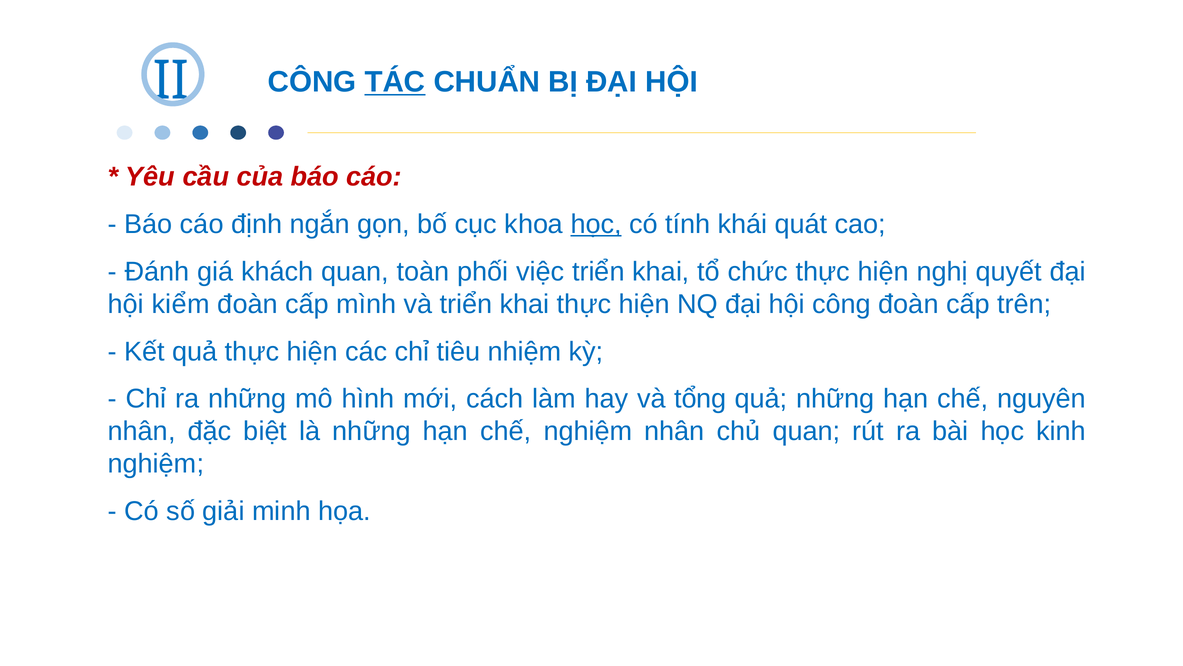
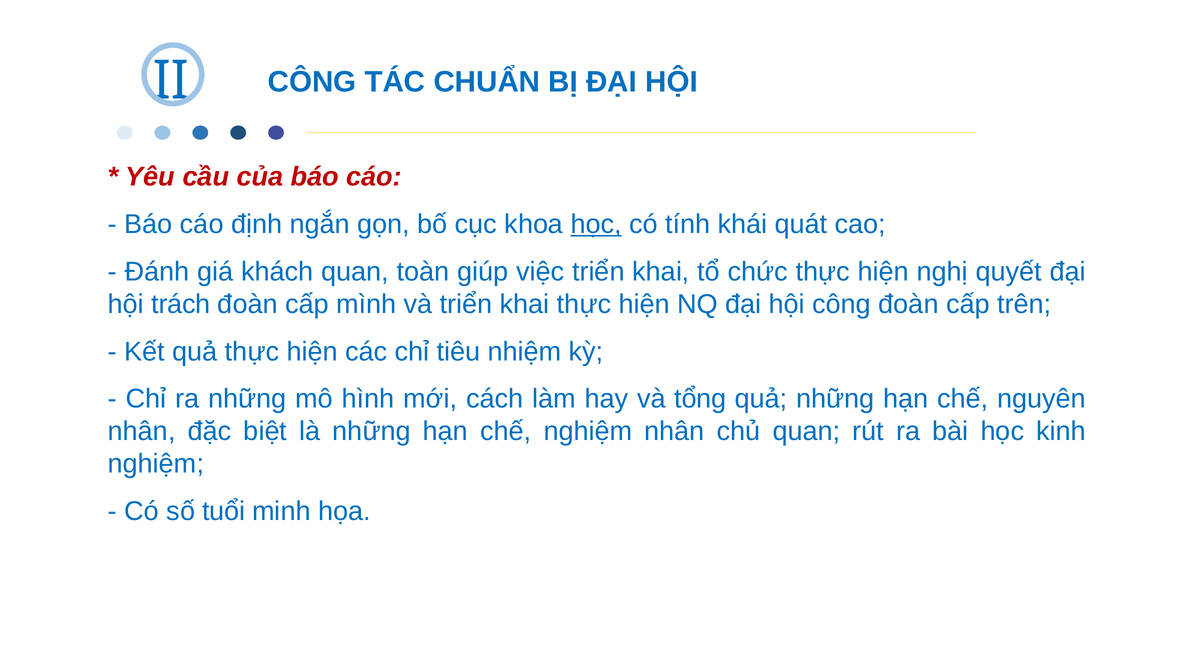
TÁC underline: present -> none
phối: phối -> giúp
kiểm: kiểm -> trách
giải: giải -> tuổi
